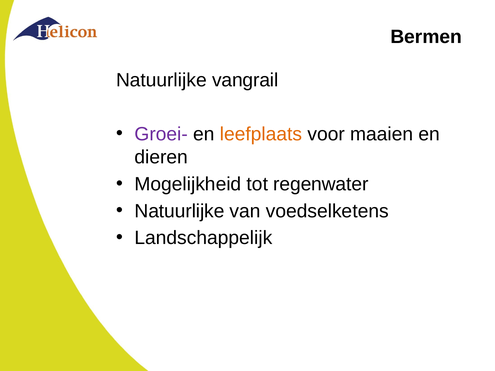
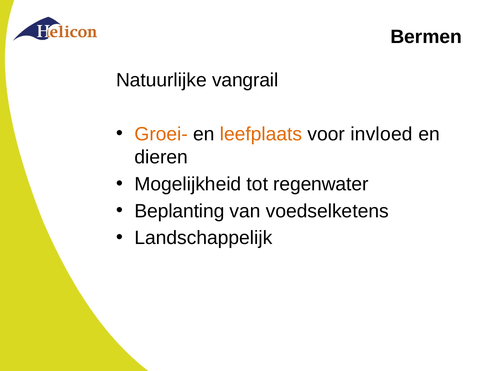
Groei- colour: purple -> orange
maaien: maaien -> invloed
Natuurlijke at (179, 211): Natuurlijke -> Beplanting
